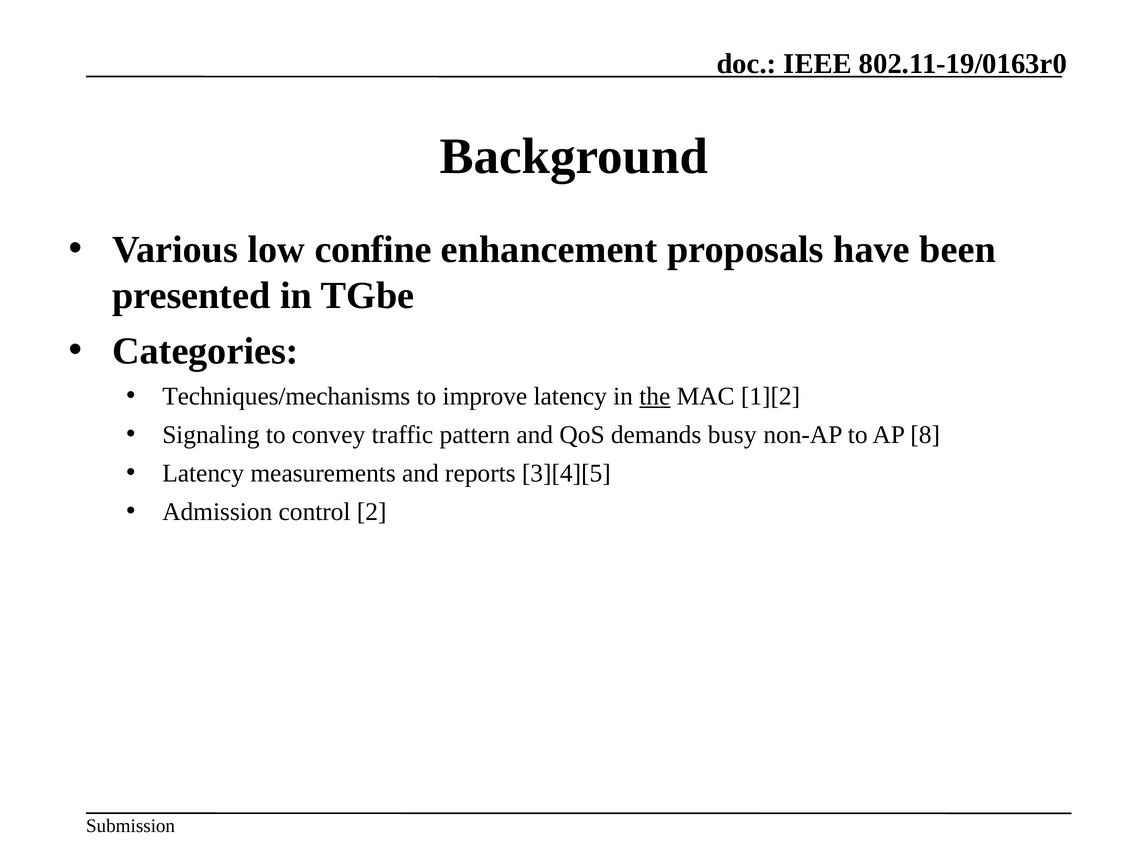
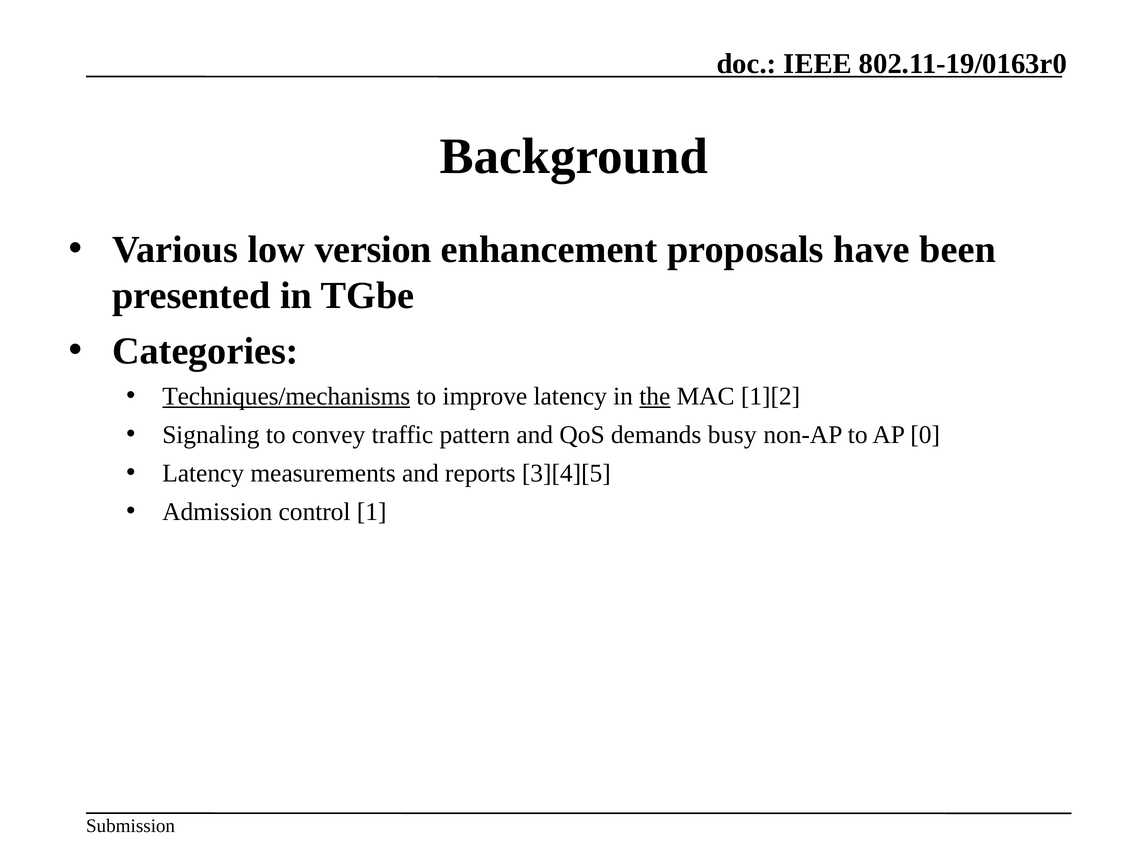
confine: confine -> version
Techniques/mechanisms underline: none -> present
8: 8 -> 0
2: 2 -> 1
